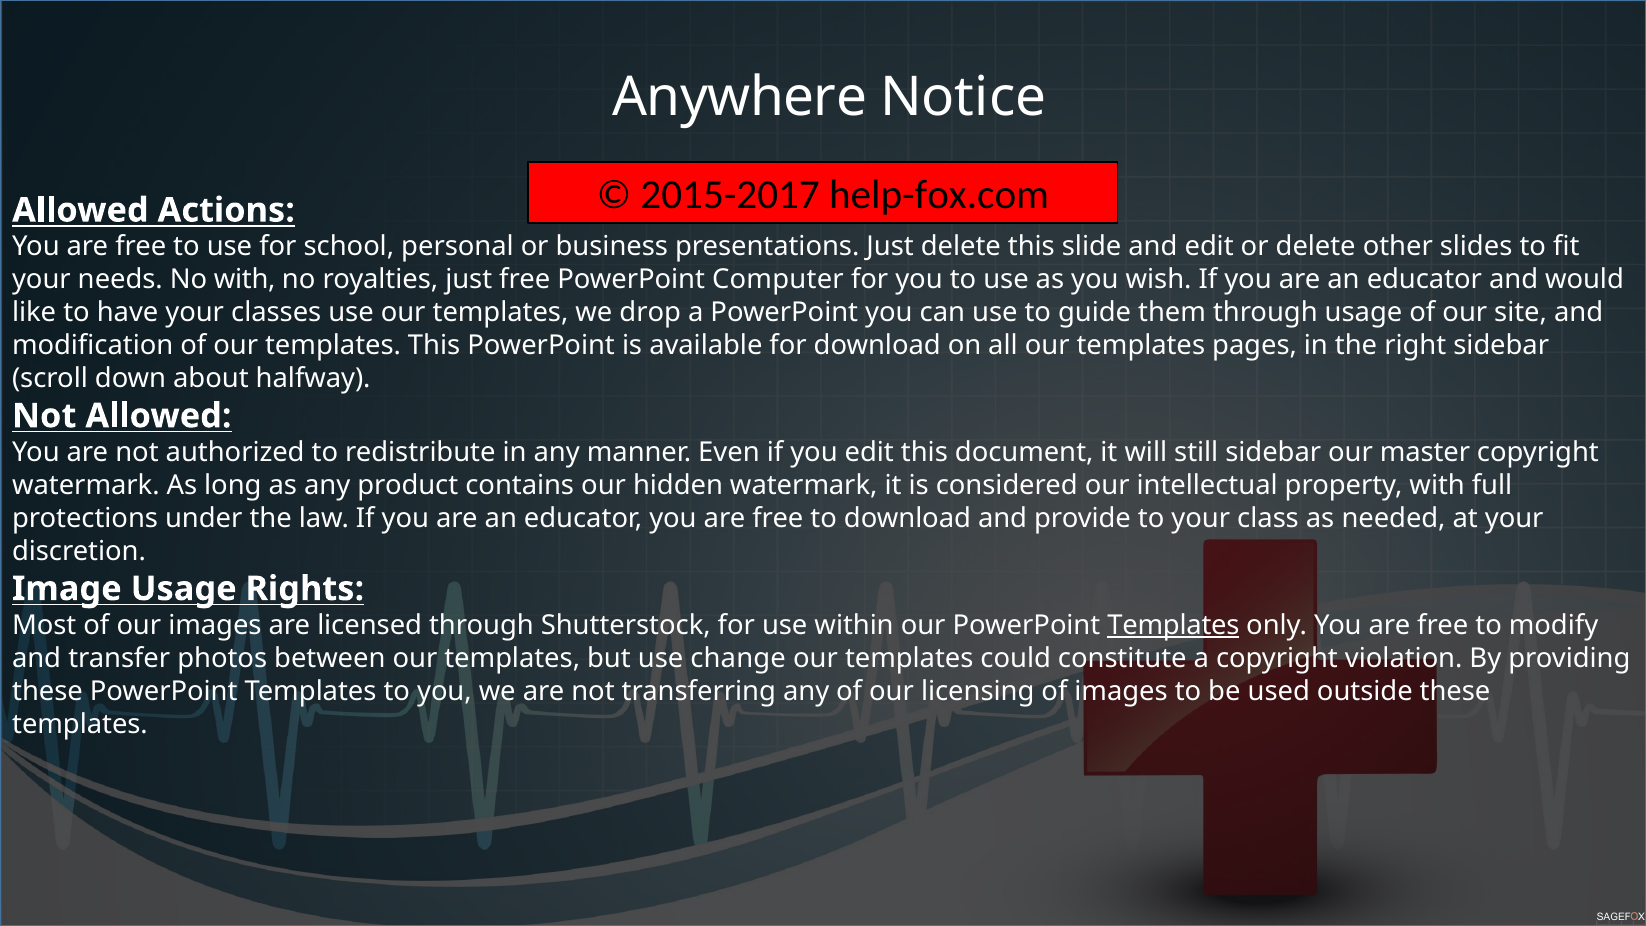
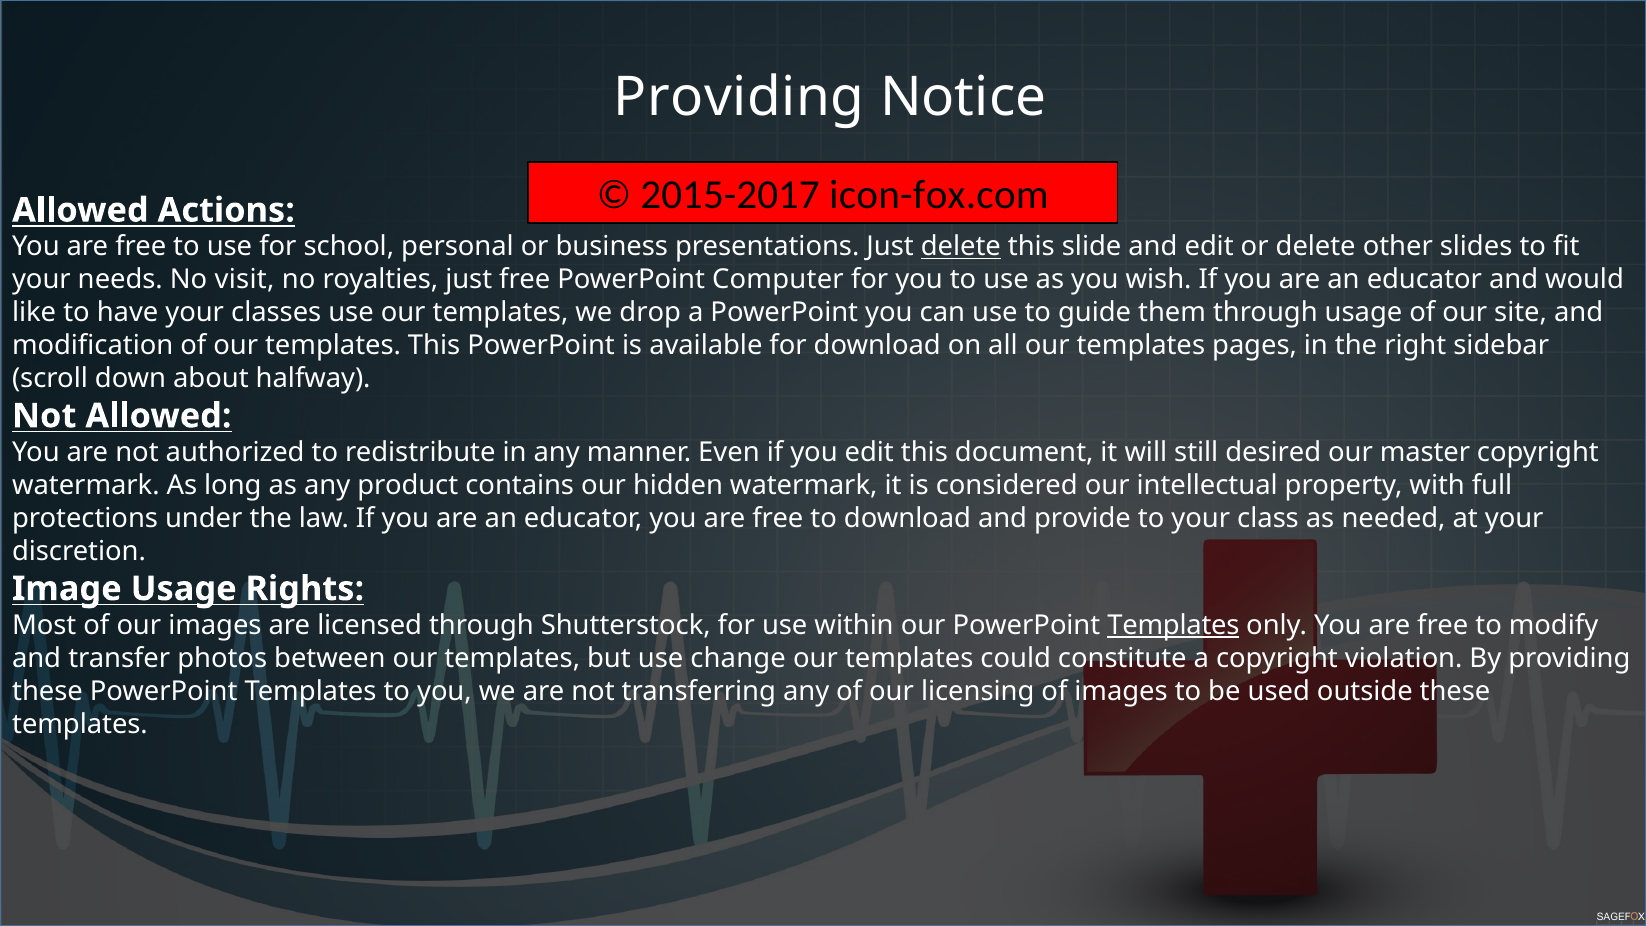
Anywhere at (740, 97): Anywhere -> Providing
help-fox.com: help-fox.com -> icon-fox.com
delete at (961, 247) underline: none -> present
No with: with -> visit
still sidebar: sidebar -> desired
